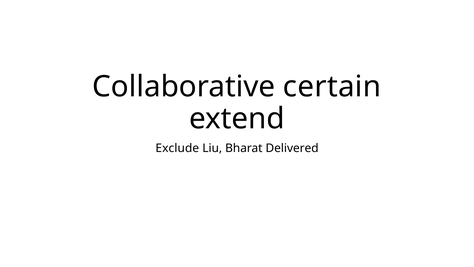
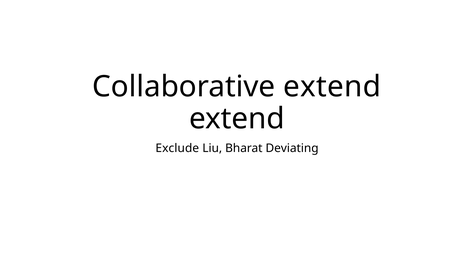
Collaborative certain: certain -> extend
Delivered: Delivered -> Deviating
